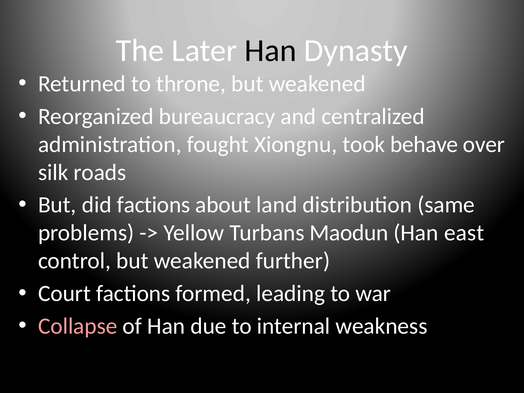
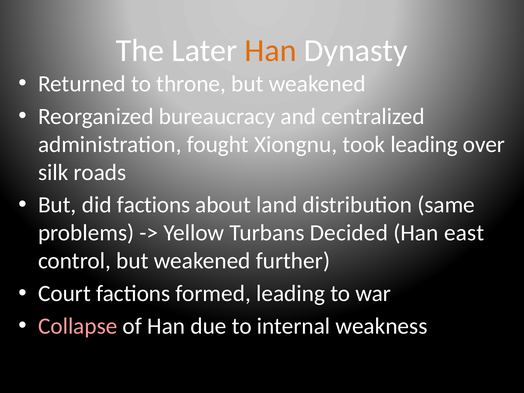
Han at (271, 51) colour: black -> orange
took behave: behave -> leading
Maodun: Maodun -> Decided
